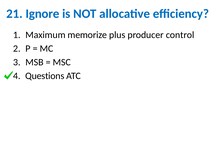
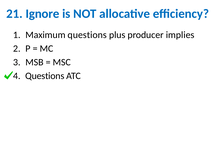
Maximum memorize: memorize -> questions
control: control -> implies
